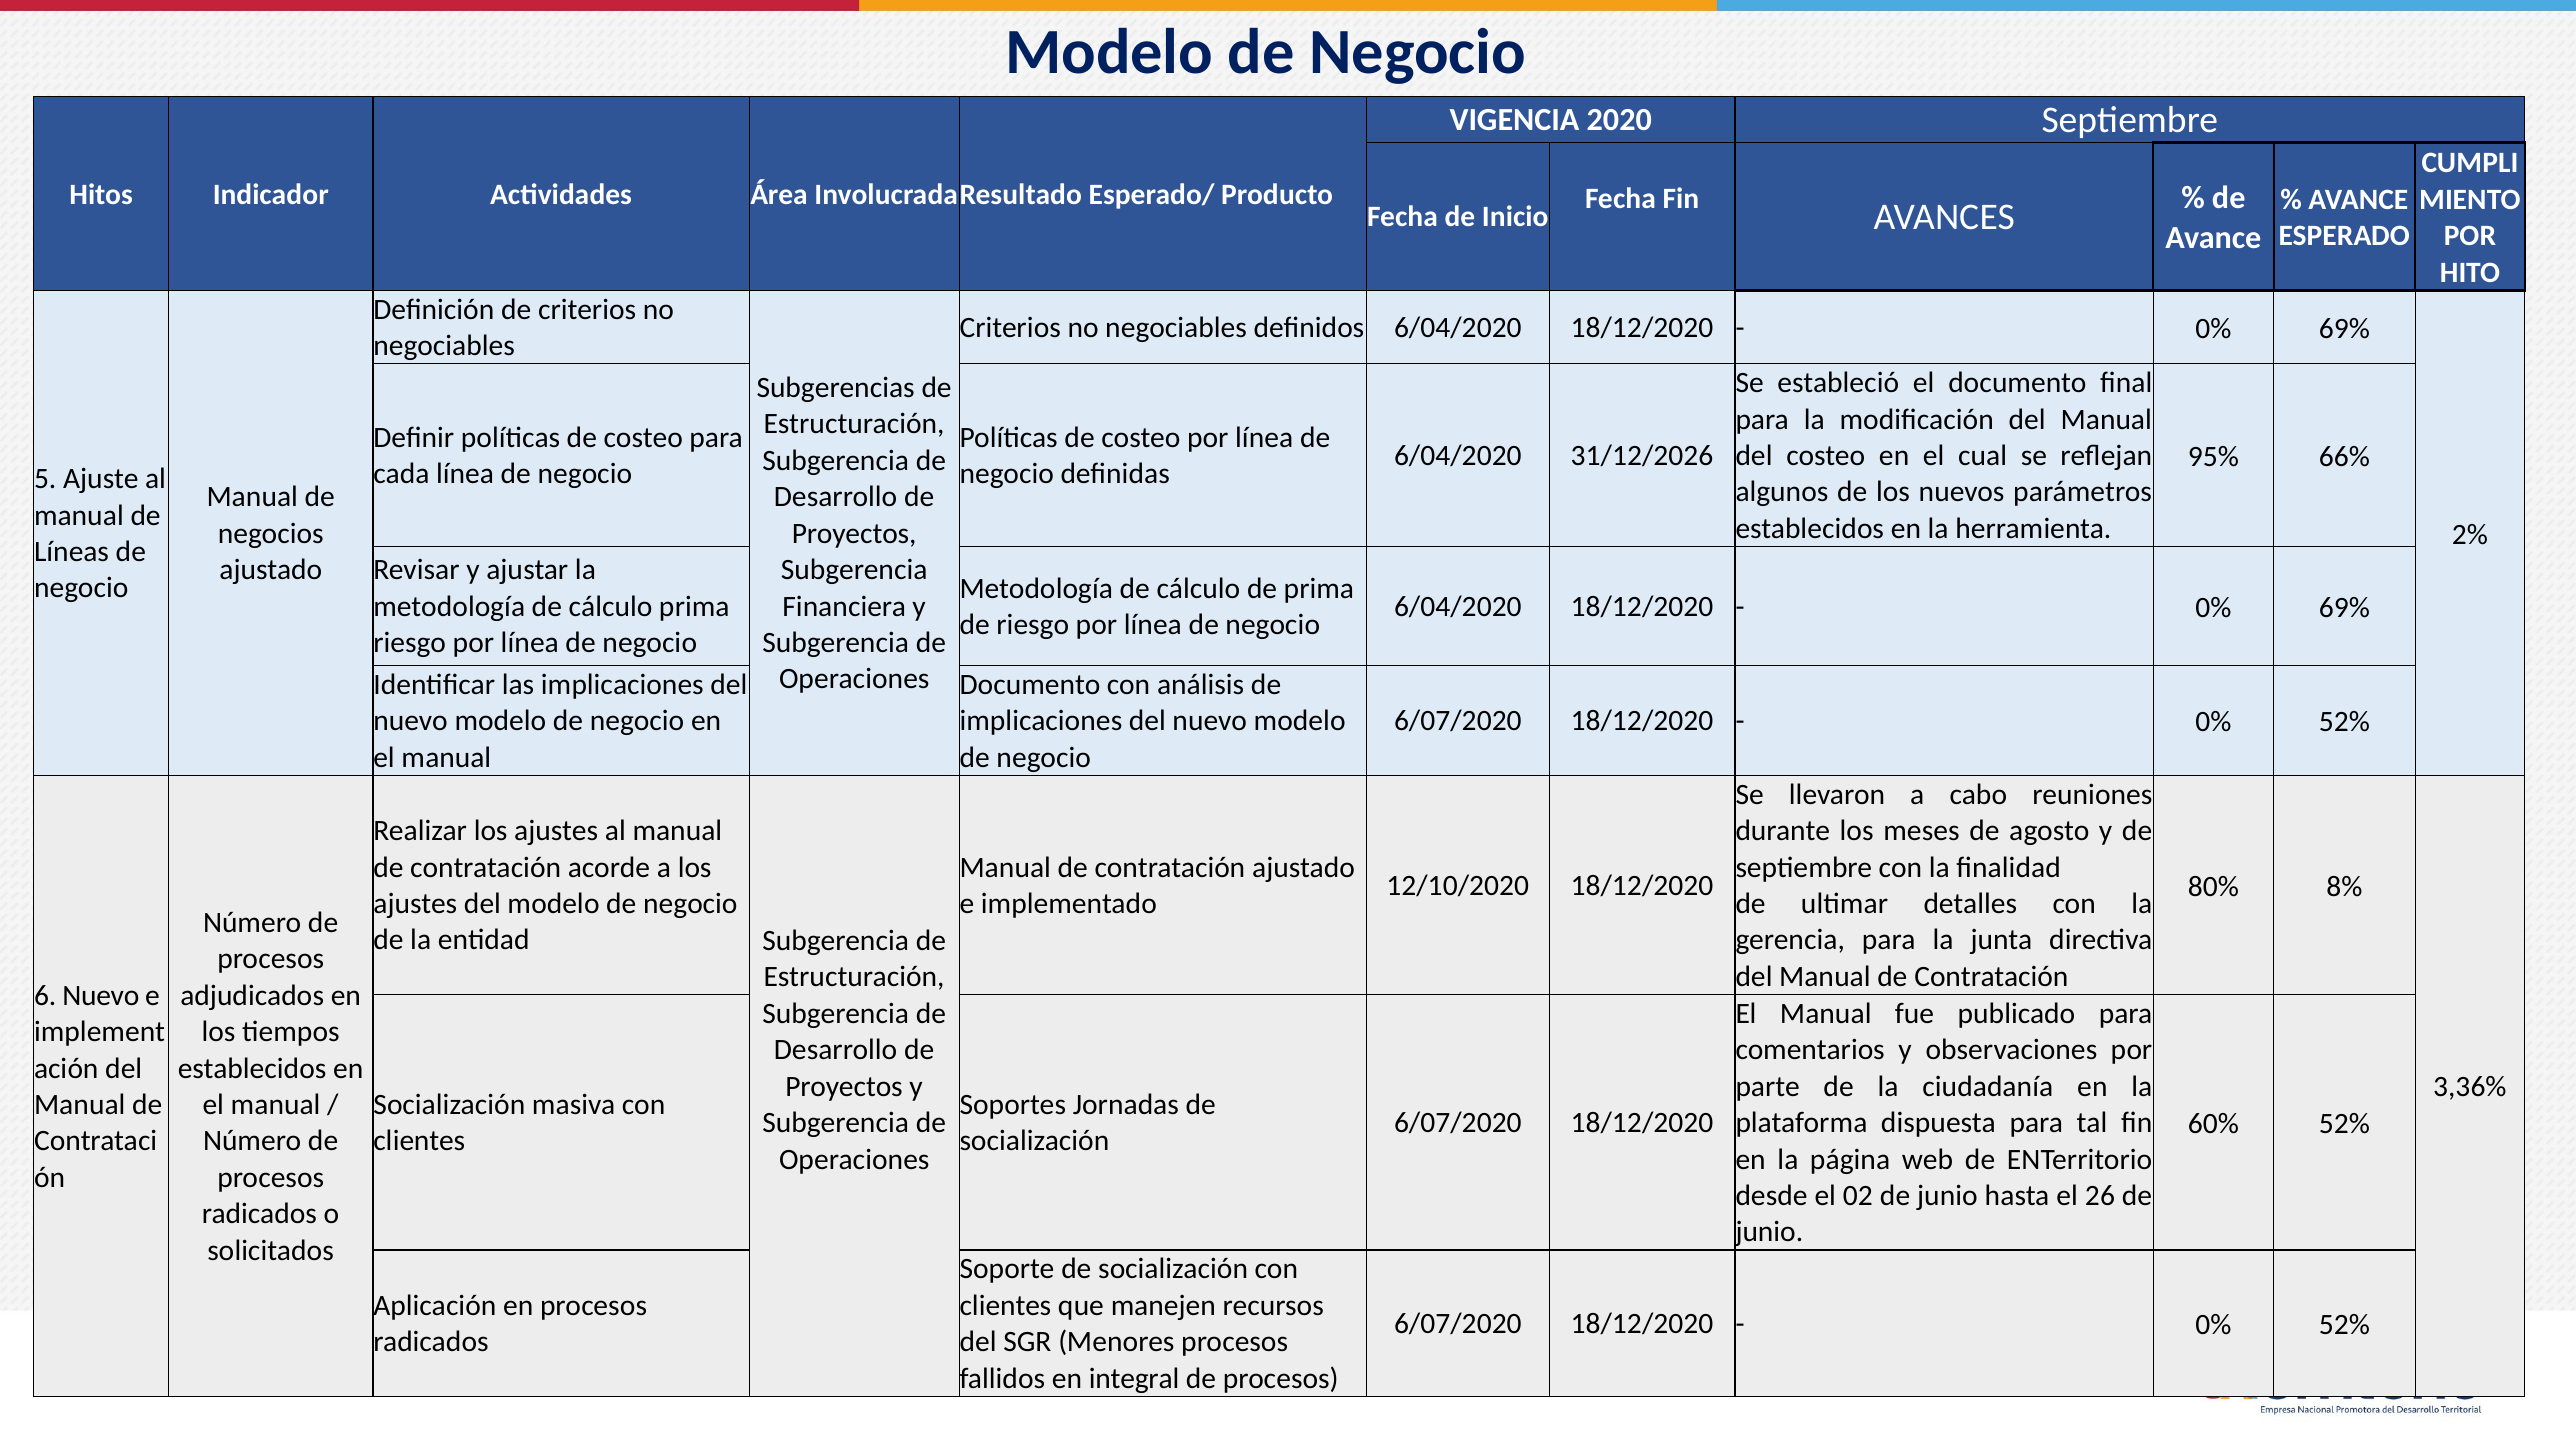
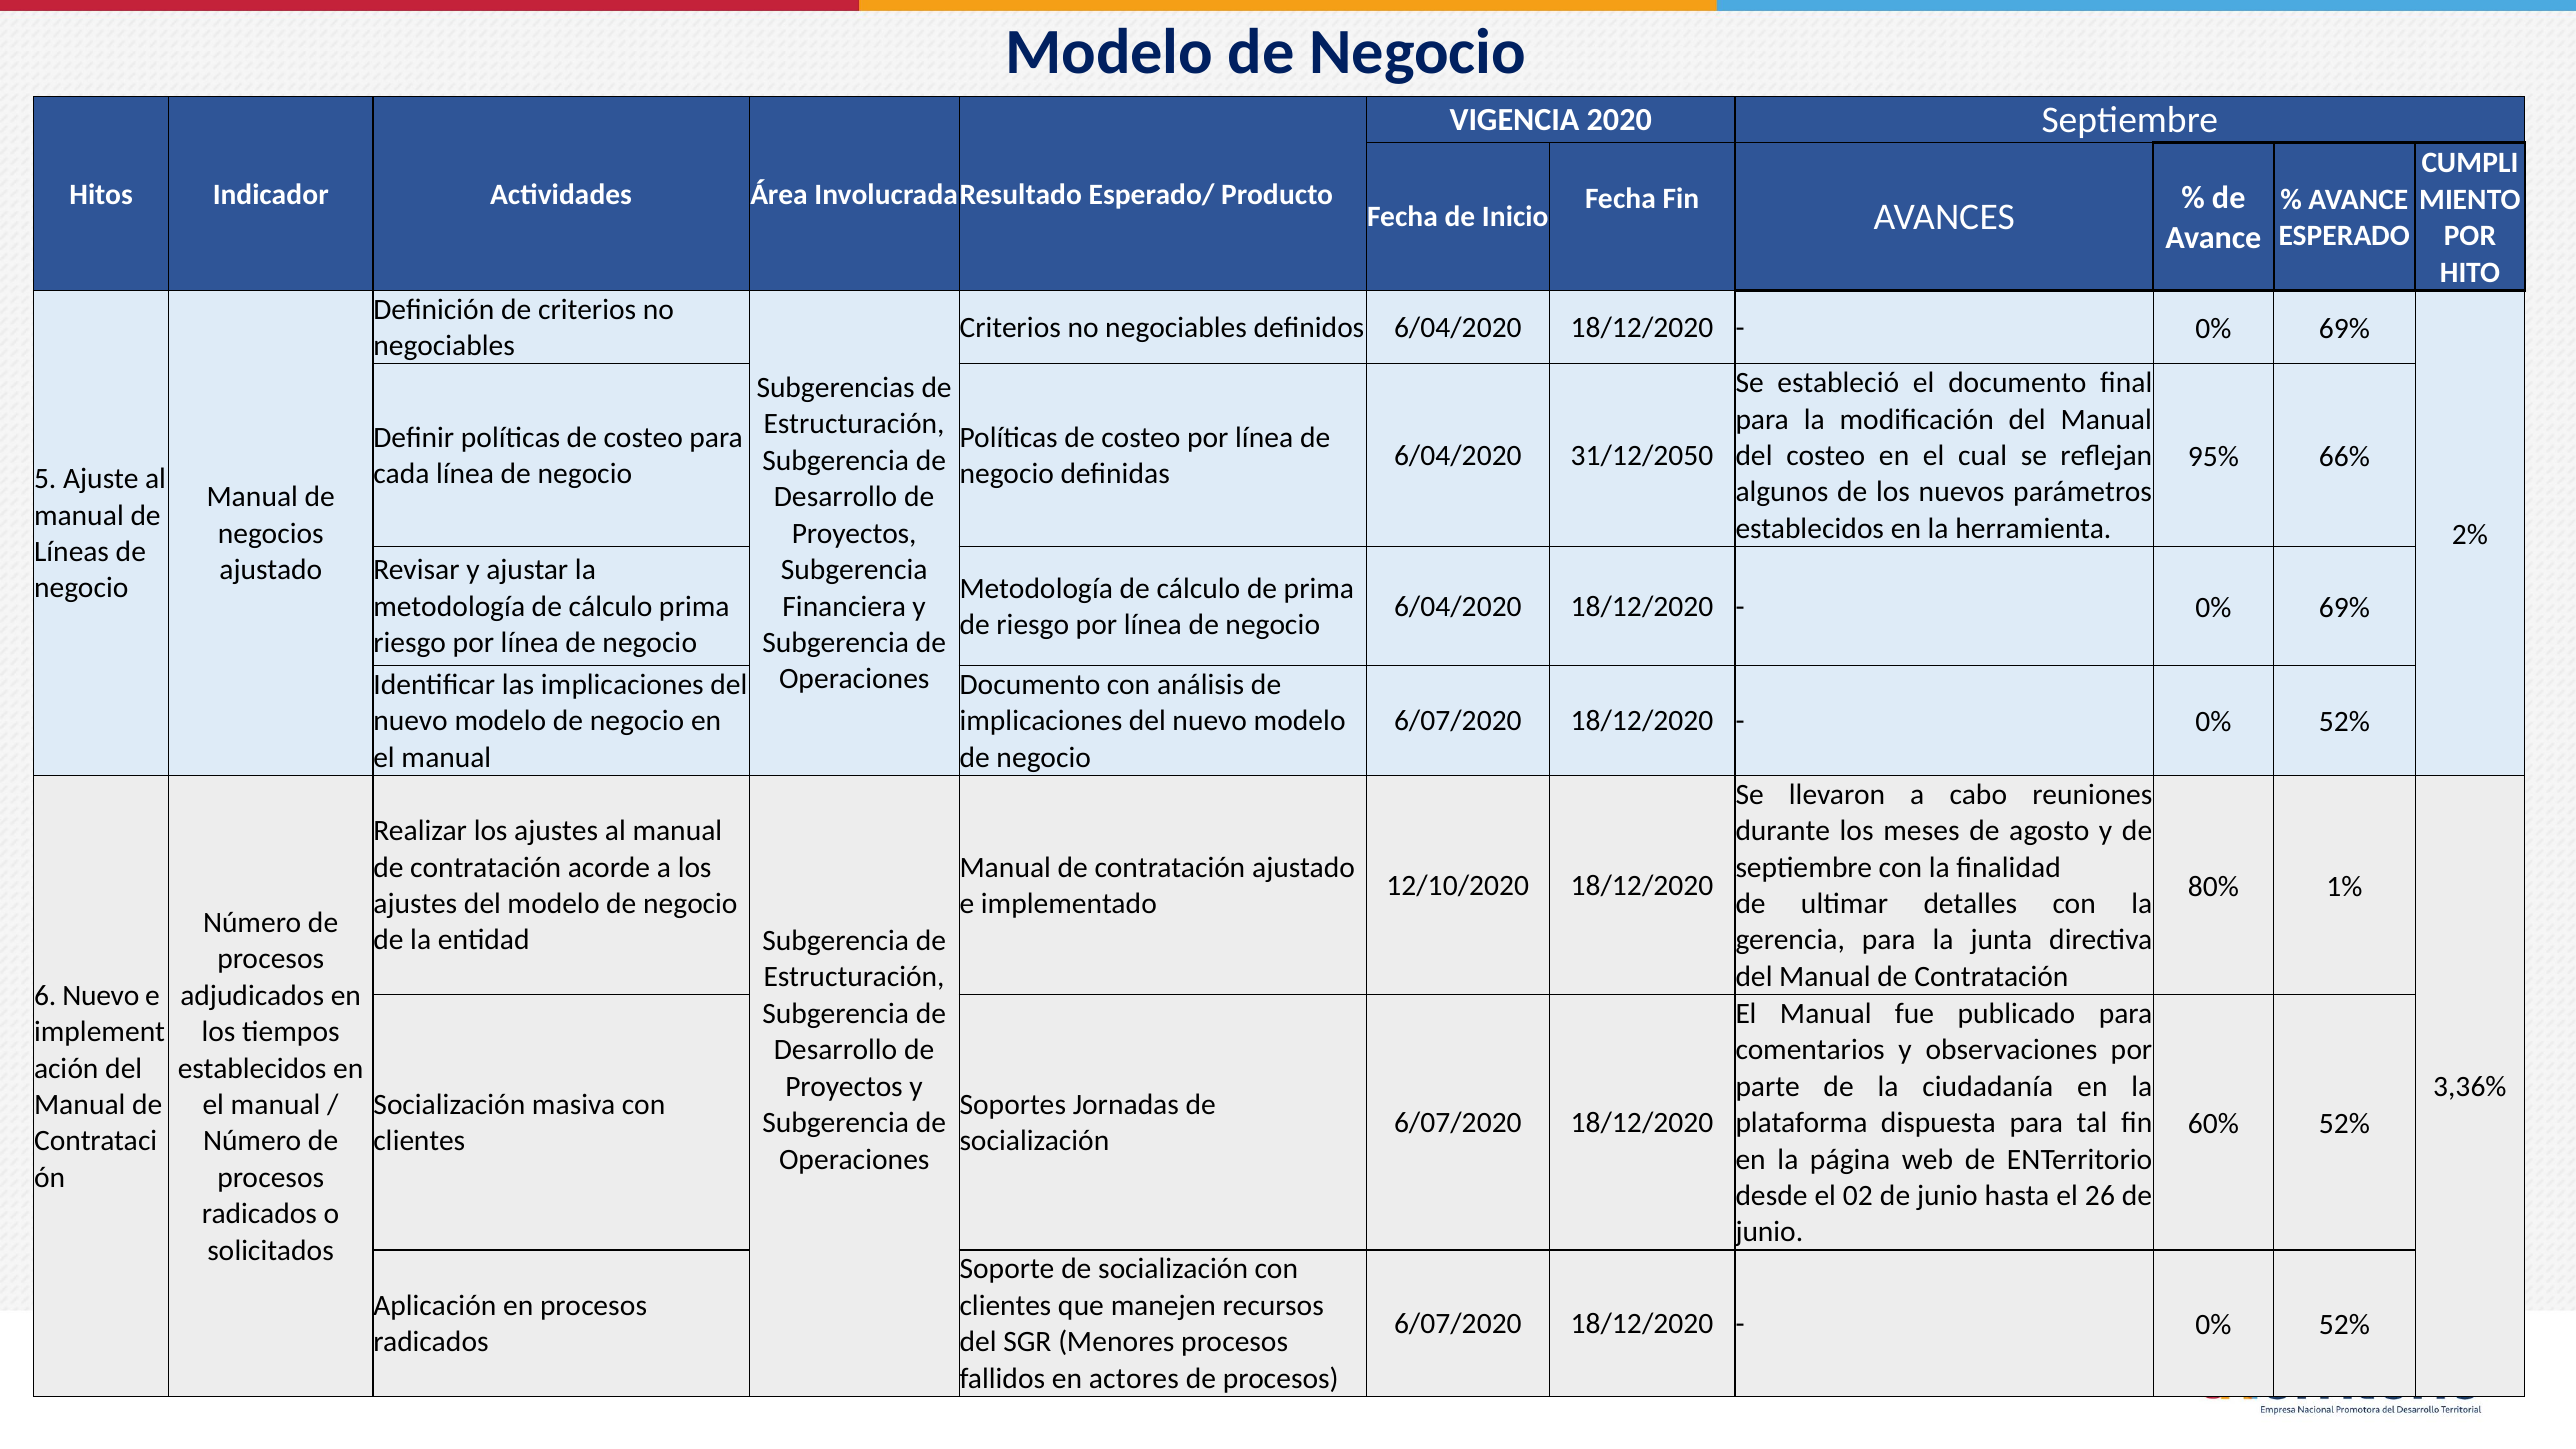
31/12/2026: 31/12/2026 -> 31/12/2050
8%: 8% -> 1%
integral: integral -> actores
